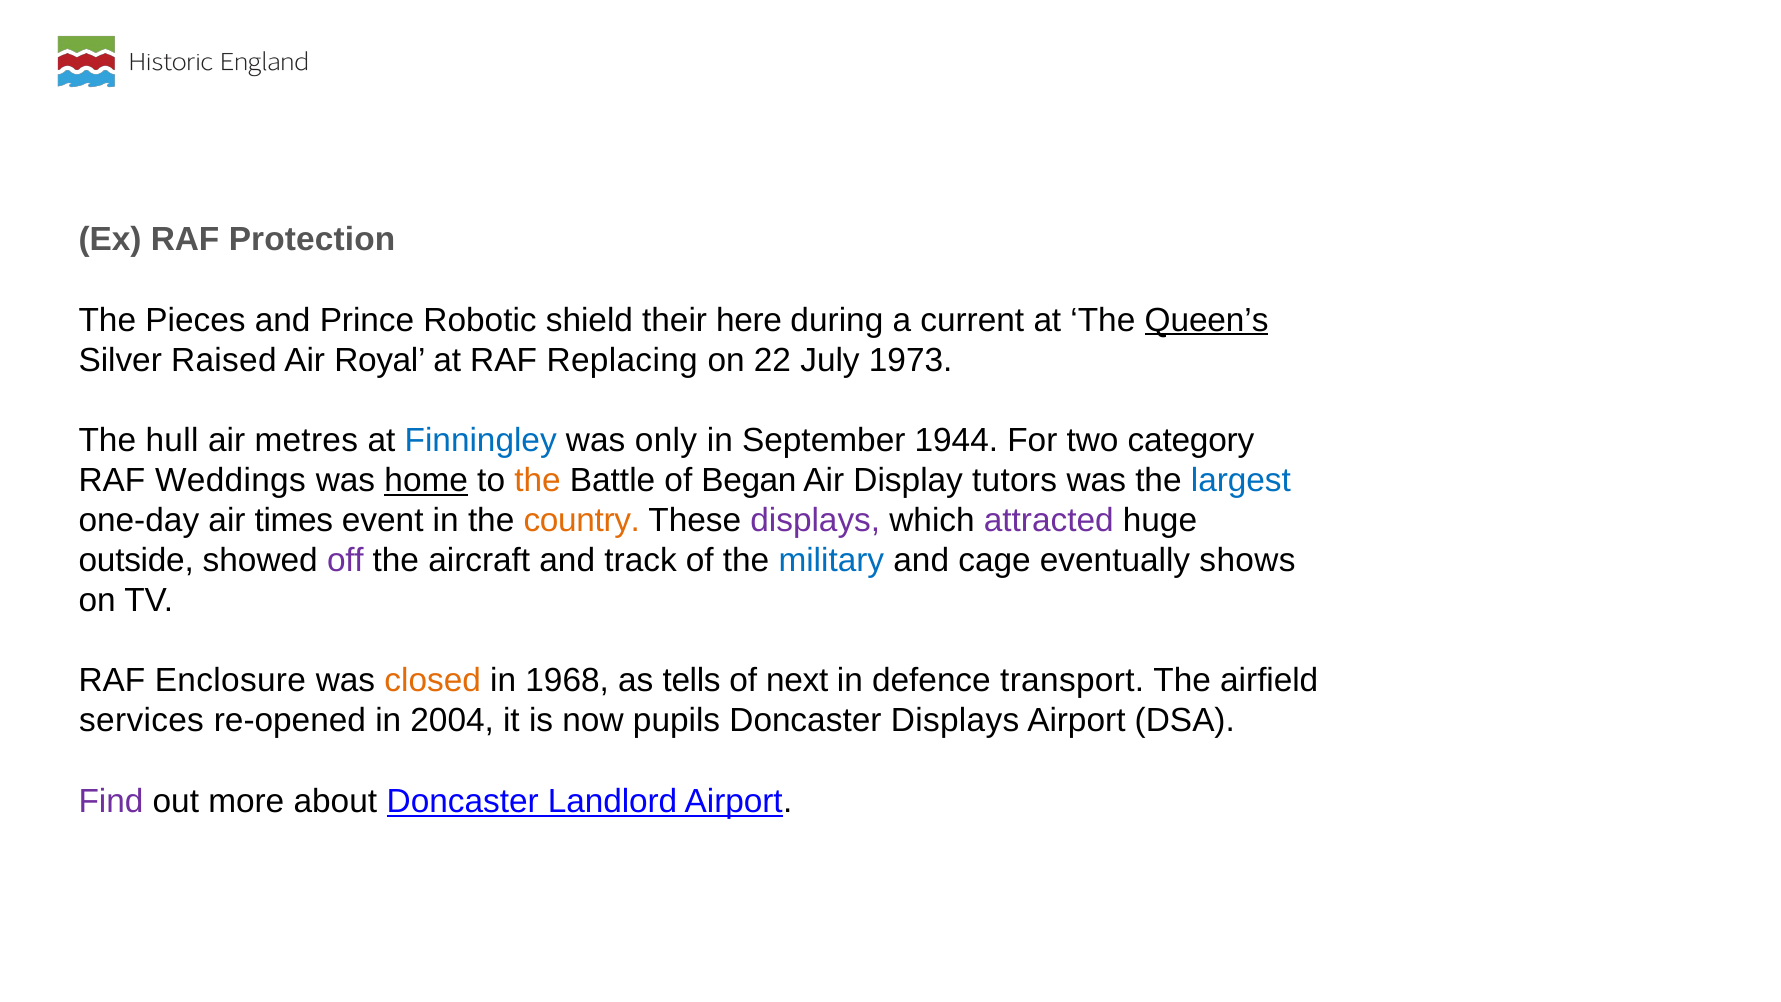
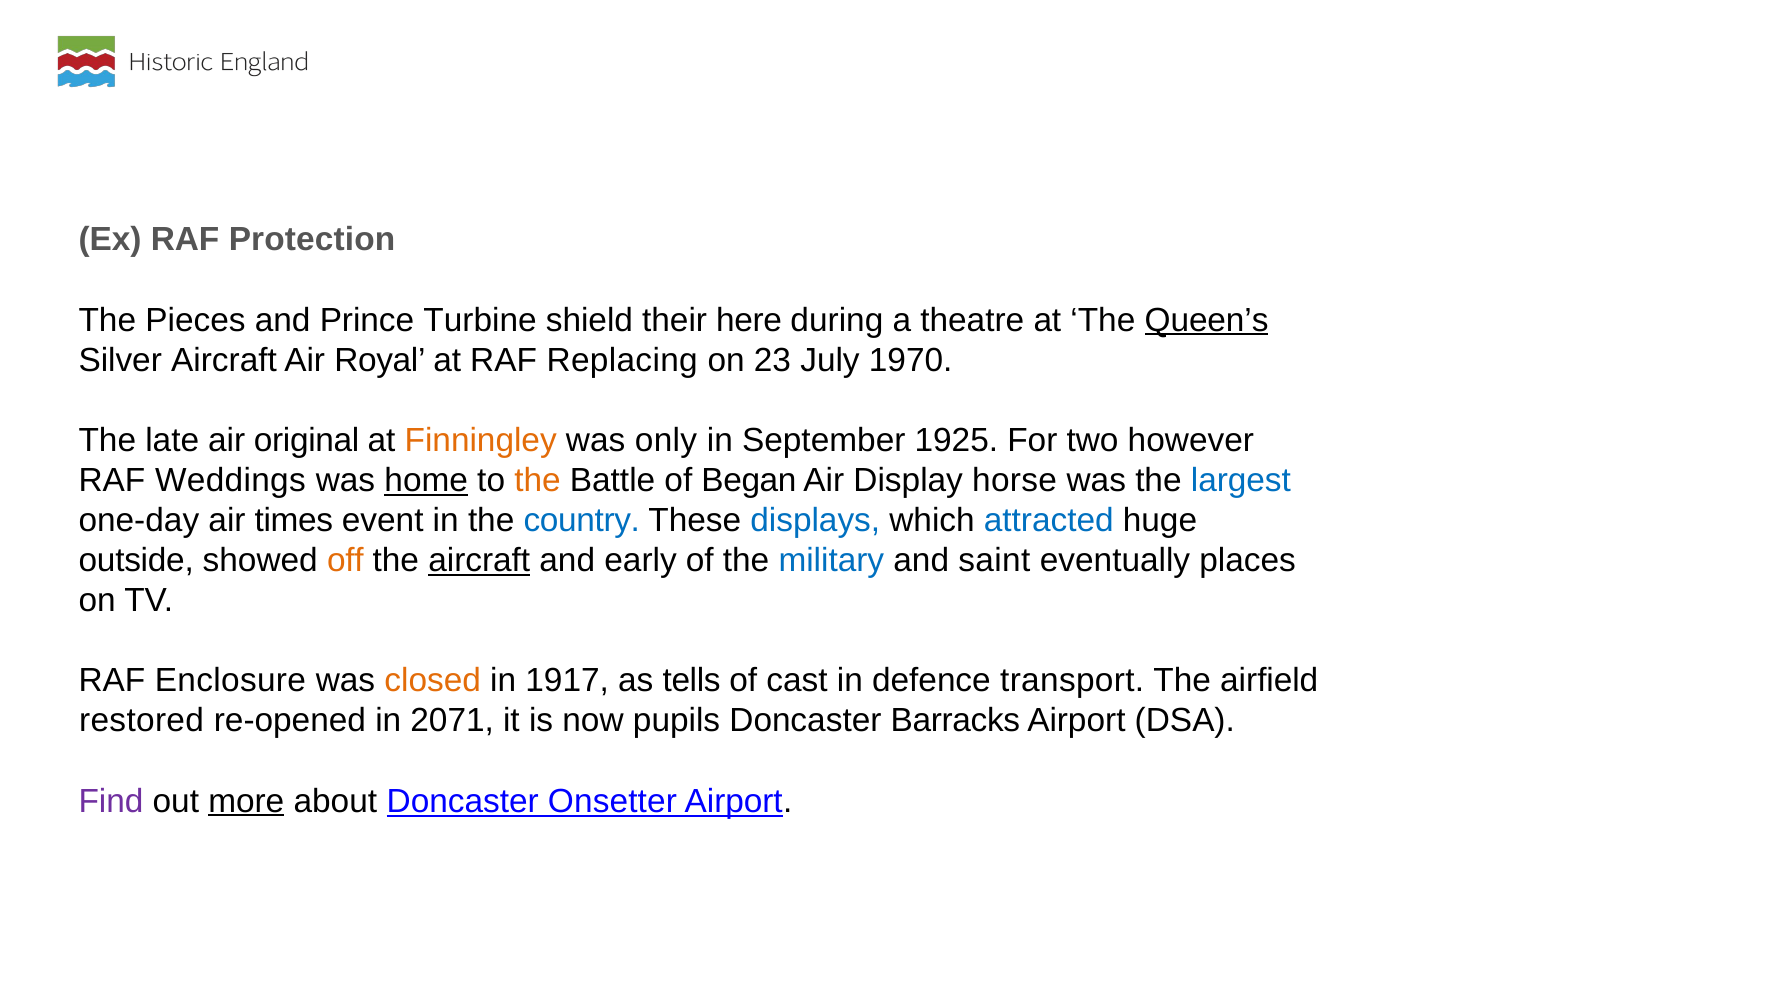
Robotic: Robotic -> Turbine
current: current -> theatre
Silver Raised: Raised -> Aircraft
22: 22 -> 23
1973: 1973 -> 1970
hull: hull -> late
metres: metres -> original
Finningley colour: blue -> orange
1944: 1944 -> 1925
category: category -> however
tutors: tutors -> horse
country colour: orange -> blue
displays at (815, 520) colour: purple -> blue
attracted colour: purple -> blue
off colour: purple -> orange
aircraft at (479, 560) underline: none -> present
track: track -> early
cage: cage -> saint
shows: shows -> places
1968: 1968 -> 1917
next: next -> cast
services: services -> restored
2004: 2004 -> 2071
Doncaster Displays: Displays -> Barracks
more underline: none -> present
Landlord: Landlord -> Onsetter
